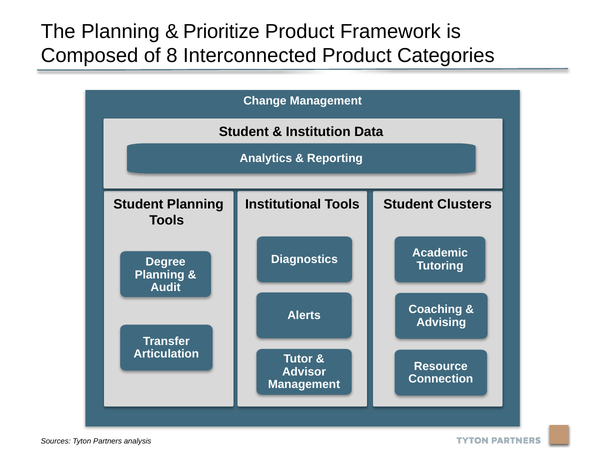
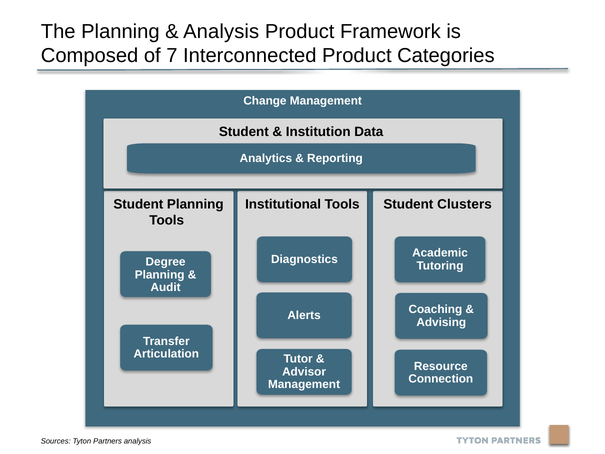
Prioritize at (221, 31): Prioritize -> Analysis
8: 8 -> 7
